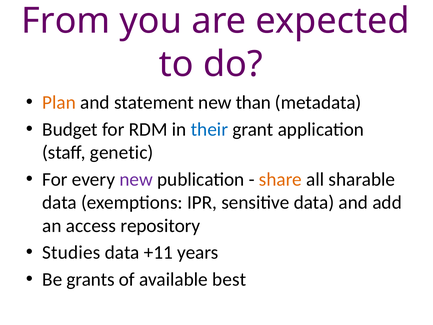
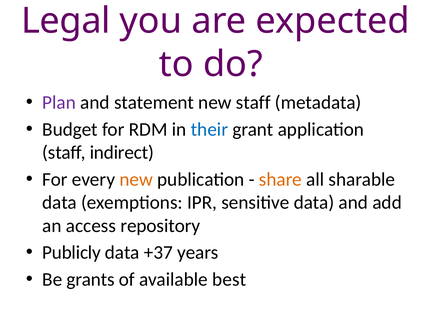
From: From -> Legal
Plan colour: orange -> purple
new than: than -> staff
genetic: genetic -> indirect
new at (136, 179) colour: purple -> orange
Studies: Studies -> Publicly
+11: +11 -> +37
